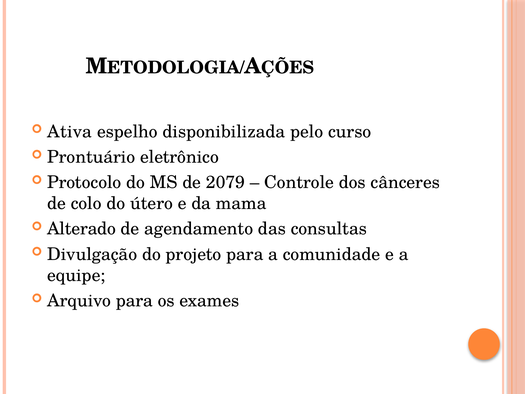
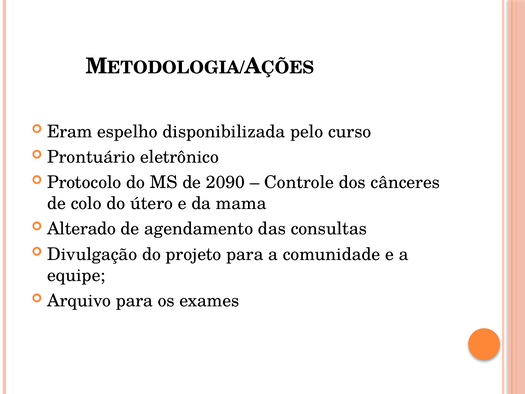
Ativa: Ativa -> Eram
2079: 2079 -> 2090
